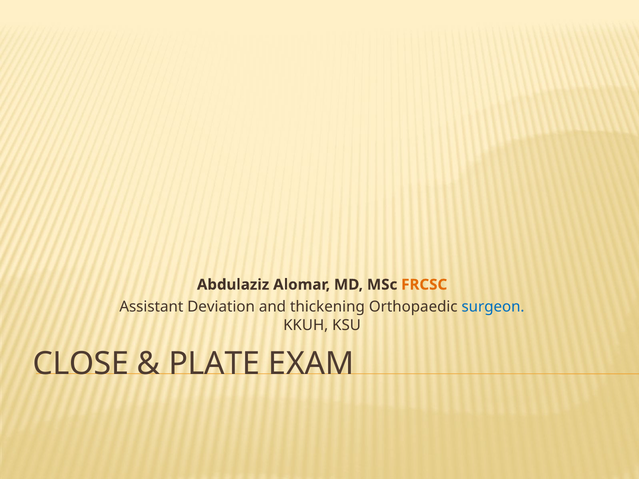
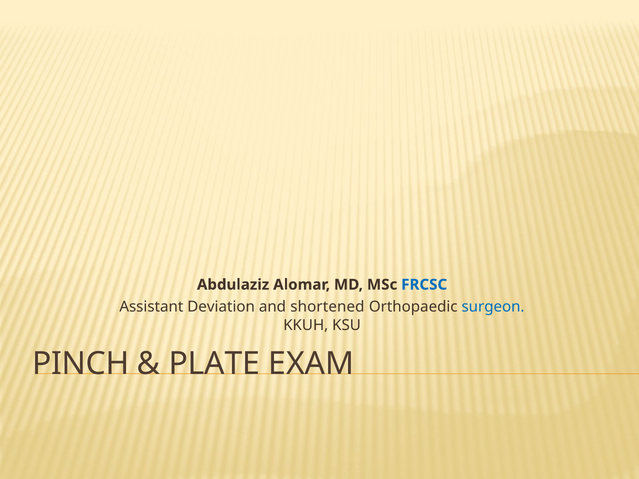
FRCSC colour: orange -> blue
thickening: thickening -> shortened
CLOSE: CLOSE -> PINCH
